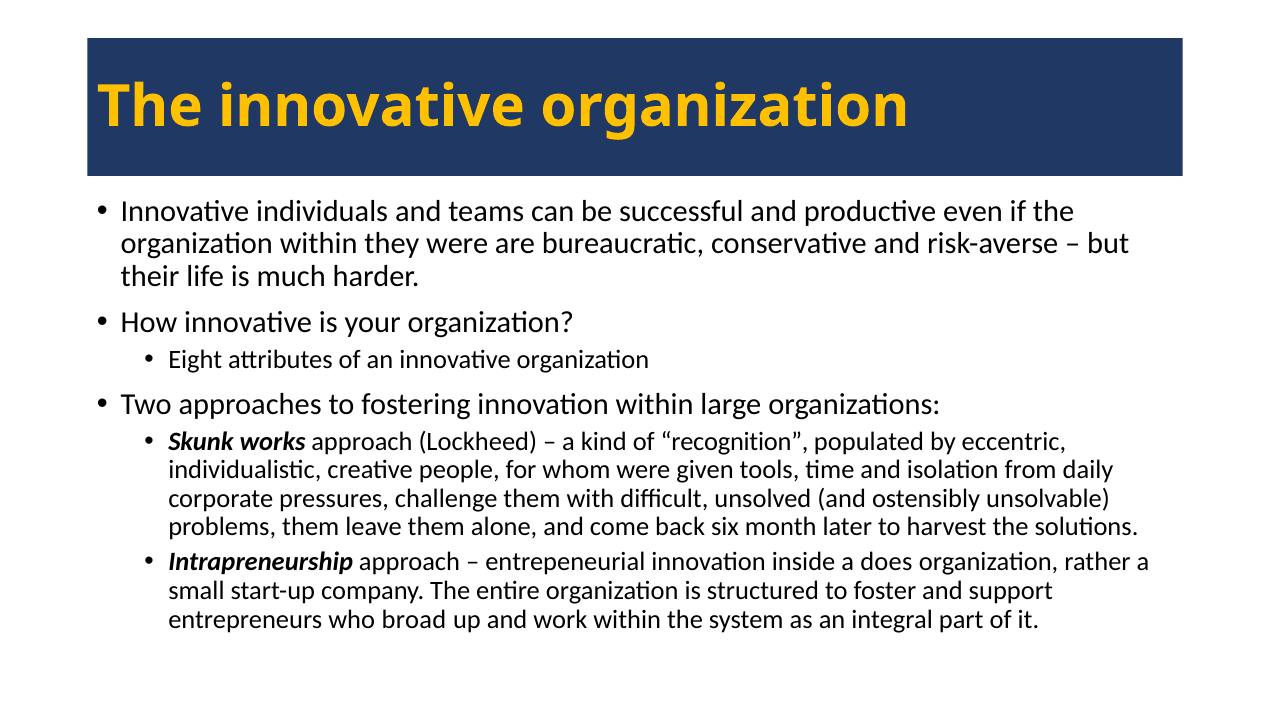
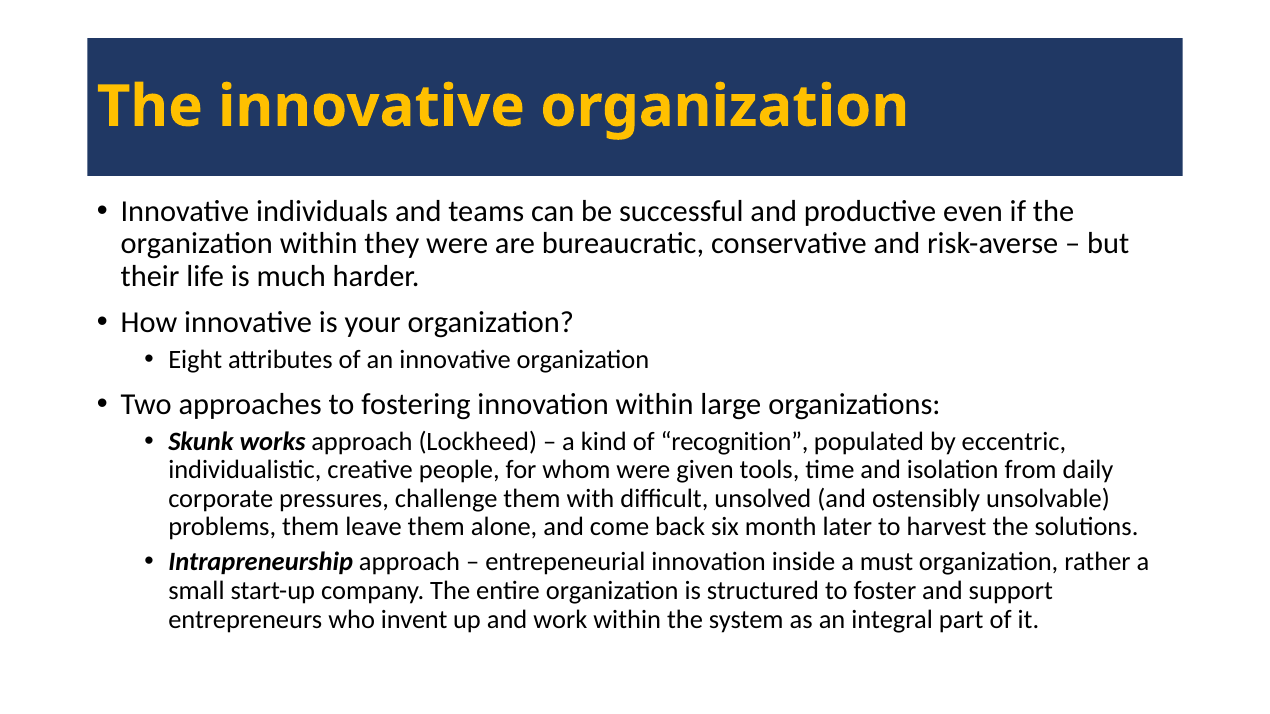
does: does -> must
broad: broad -> invent
